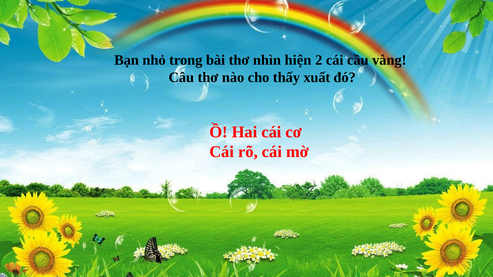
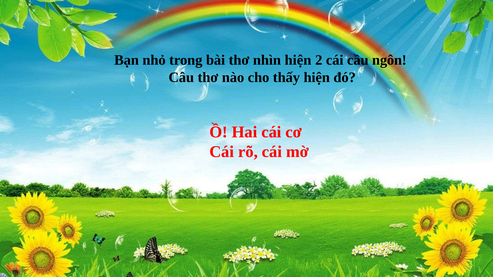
vàng: vàng -> ngôn
thấy xuất: xuất -> hiện
